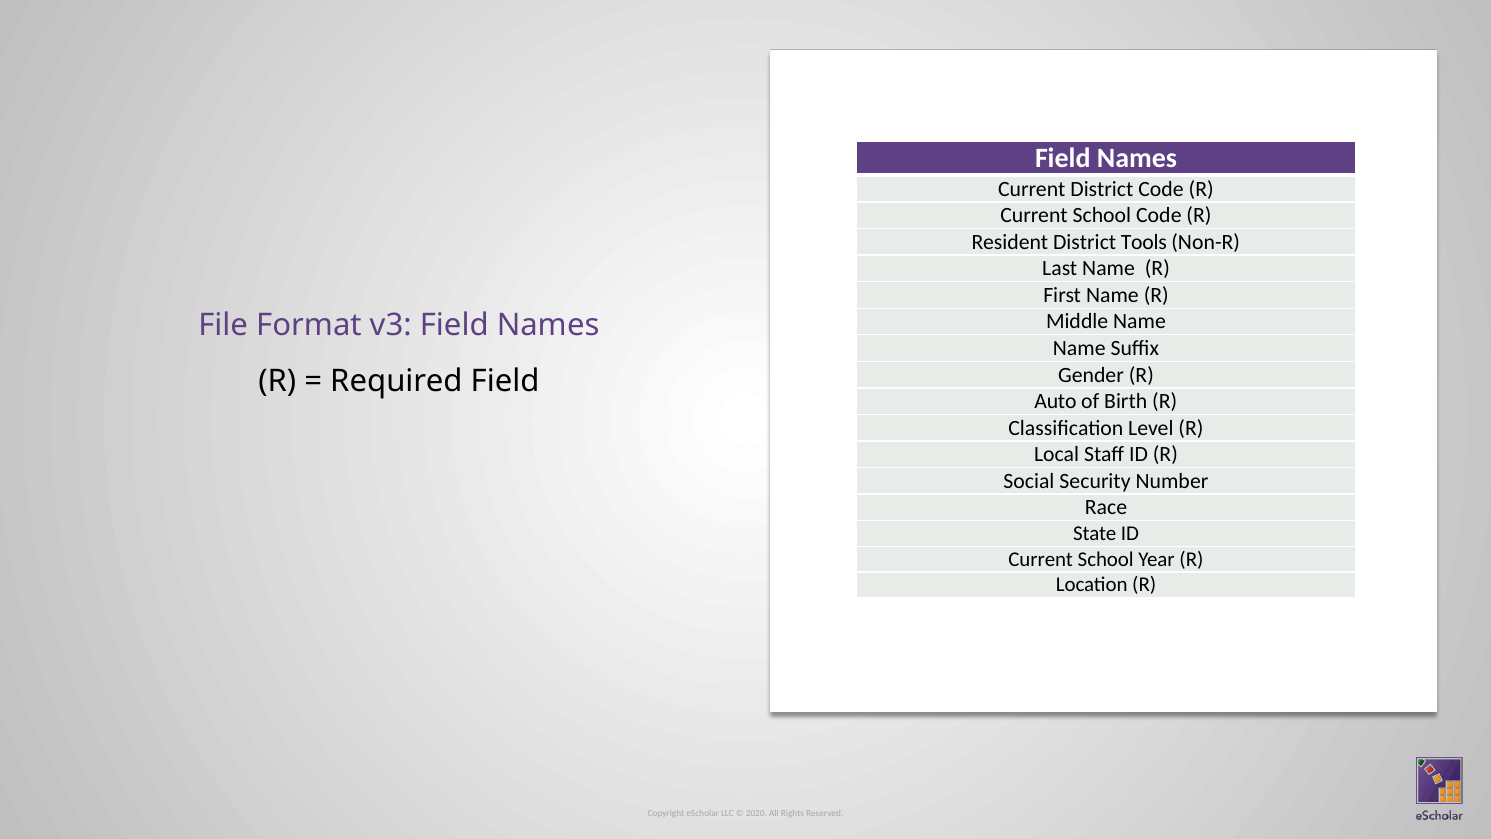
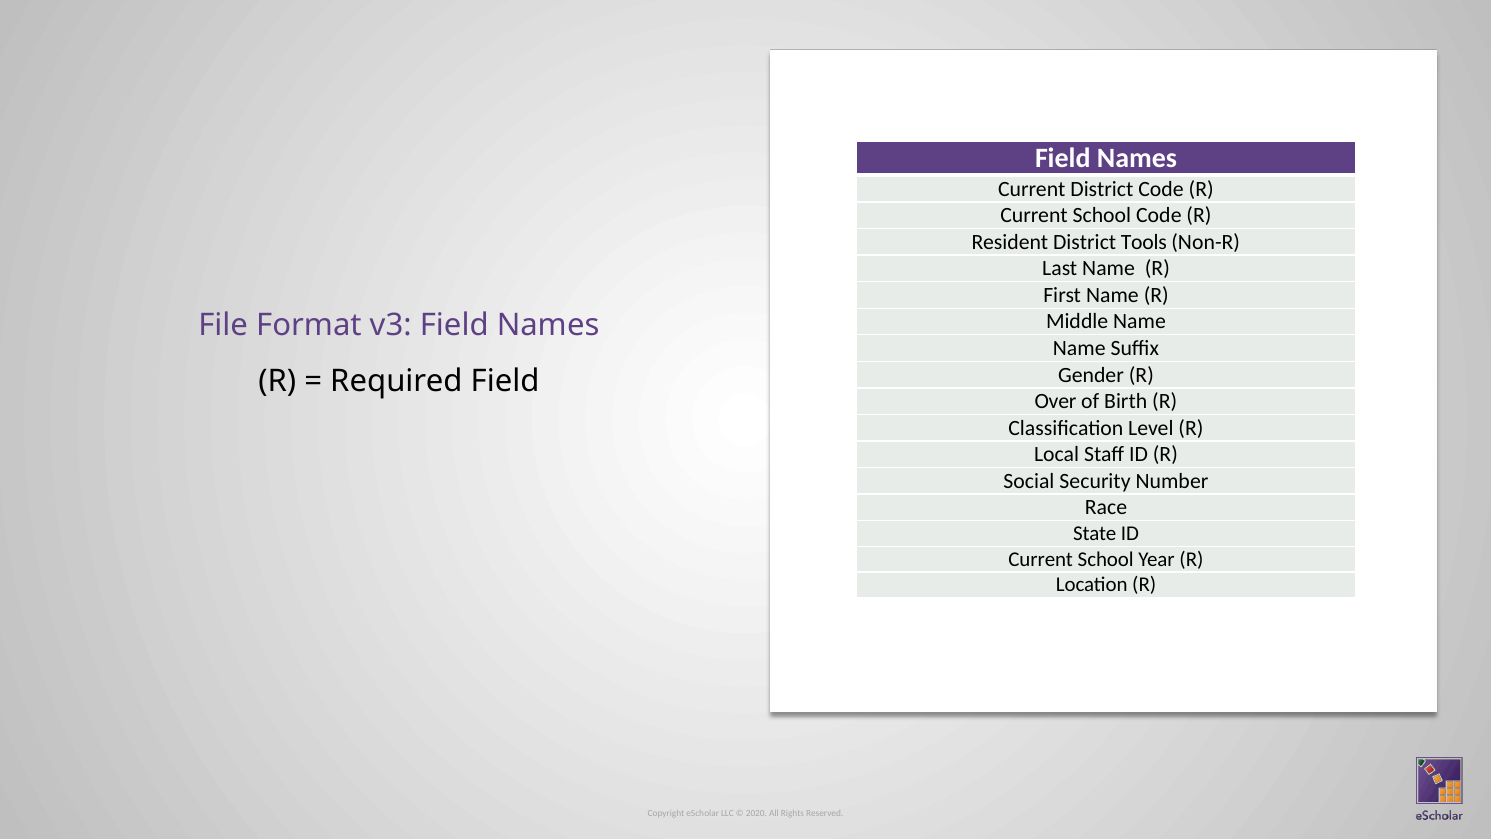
Auto: Auto -> Over
